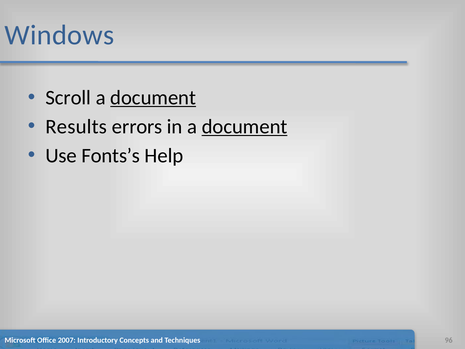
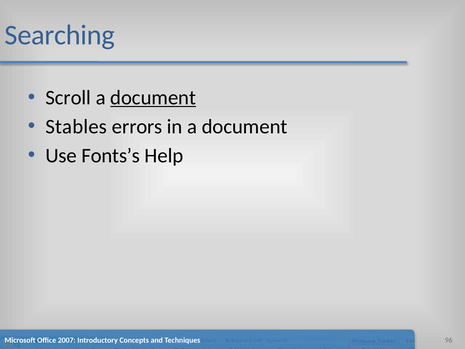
Windows: Windows -> Searching
Results: Results -> Stables
document at (245, 126) underline: present -> none
